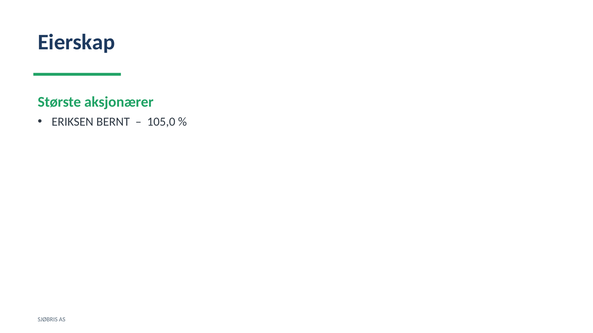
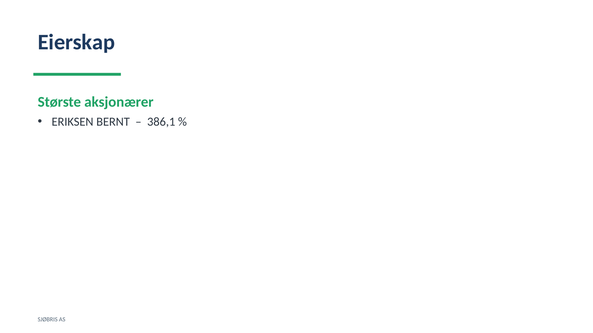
105,0: 105,0 -> 386,1
